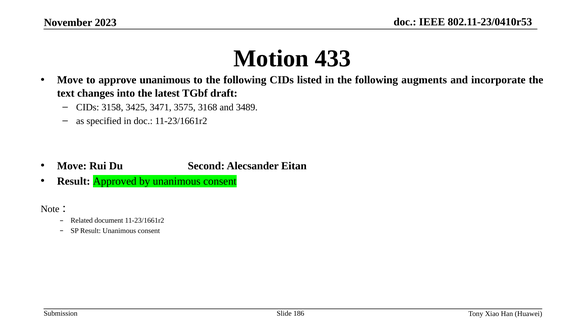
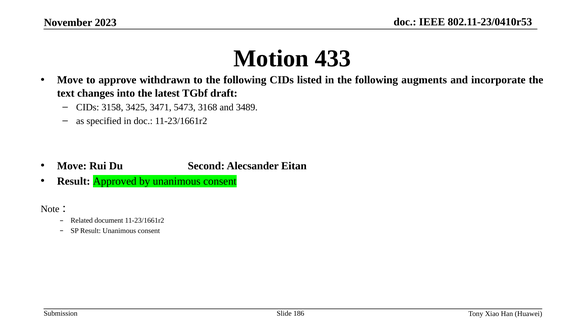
approve unanimous: unanimous -> withdrawn
3575: 3575 -> 5473
